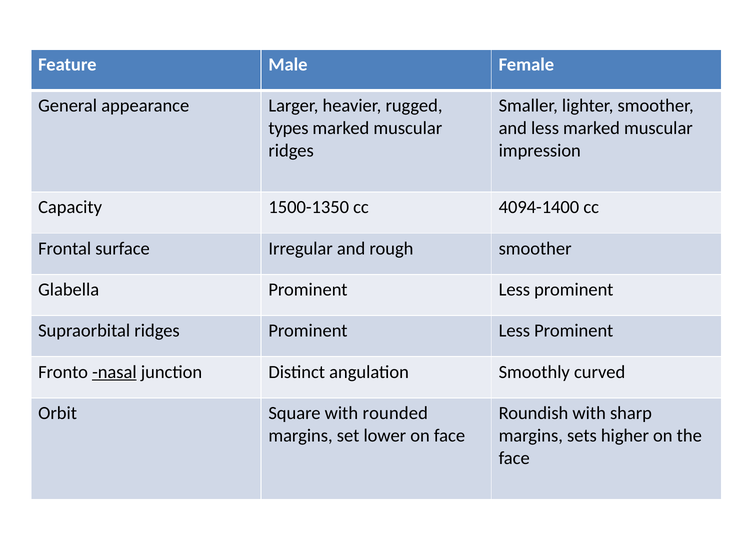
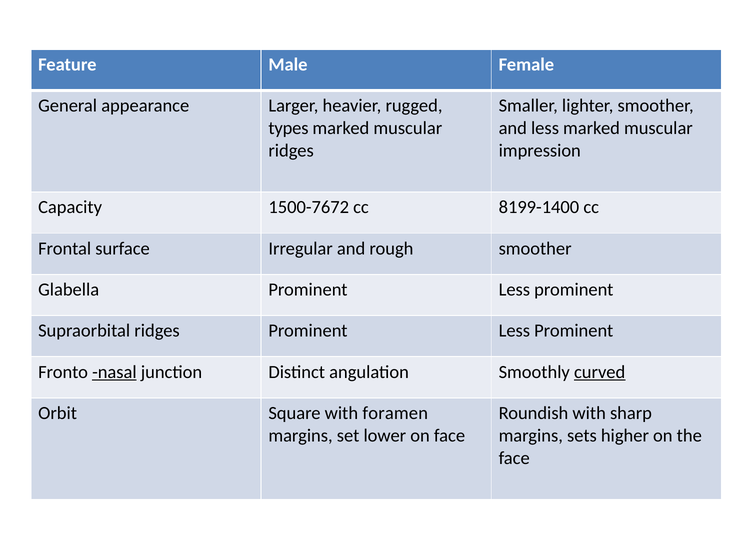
1500-1350: 1500-1350 -> 1500-7672
4094-1400: 4094-1400 -> 8199-1400
curved underline: none -> present
rounded: rounded -> foramen
